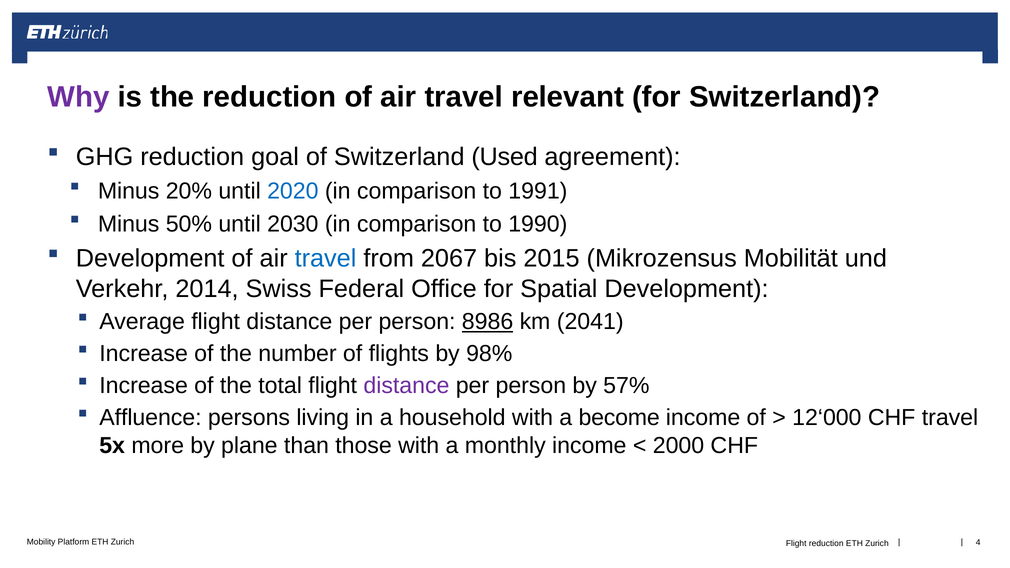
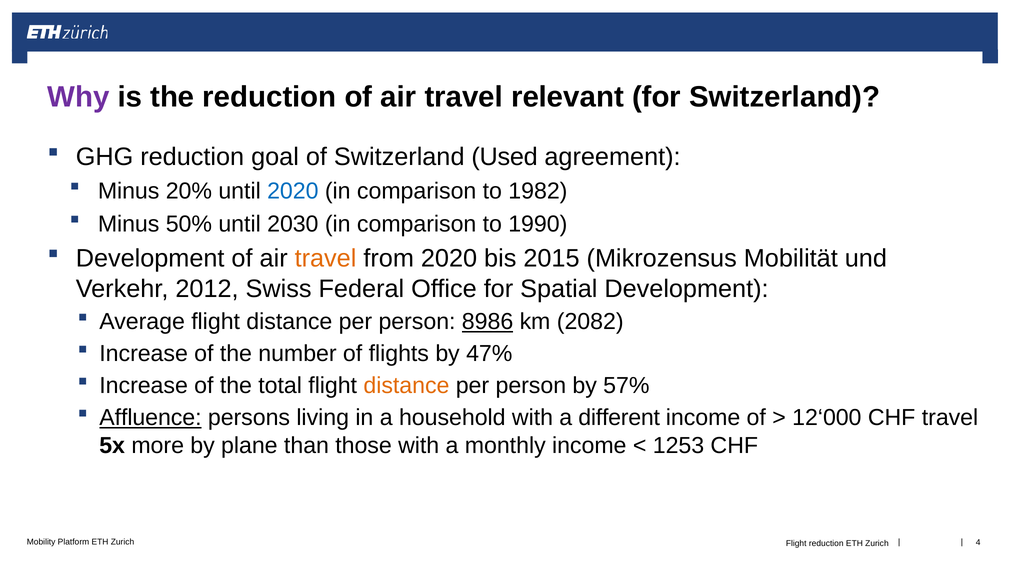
1991: 1991 -> 1982
travel at (326, 259) colour: blue -> orange
from 2067: 2067 -> 2020
2014: 2014 -> 2012
2041: 2041 -> 2082
98%: 98% -> 47%
distance at (406, 386) colour: purple -> orange
Affluence underline: none -> present
become: become -> different
2000: 2000 -> 1253
